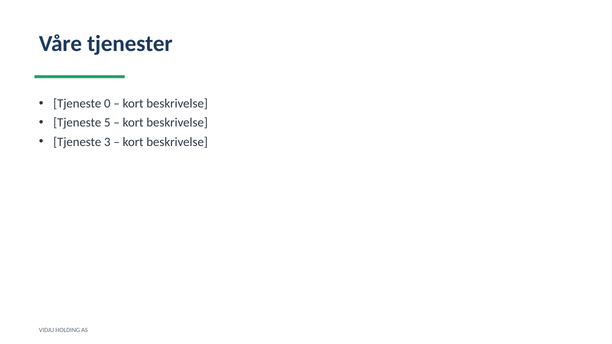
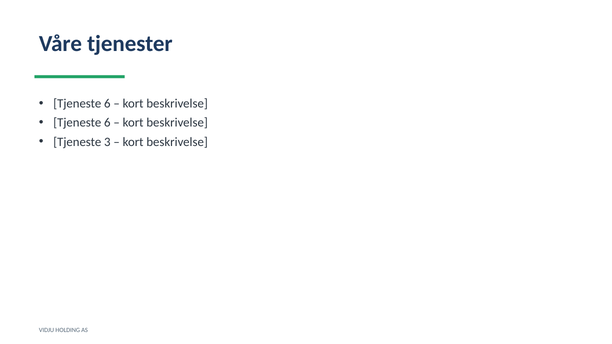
0 at (107, 104): 0 -> 6
5 at (107, 123): 5 -> 6
